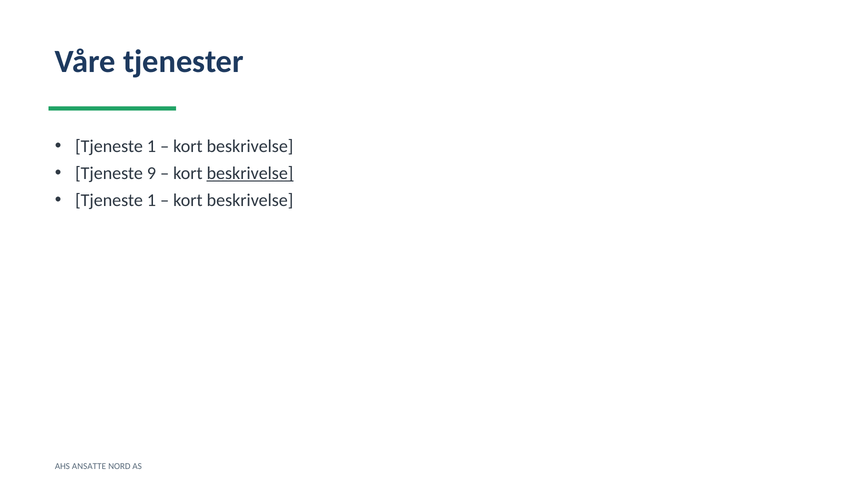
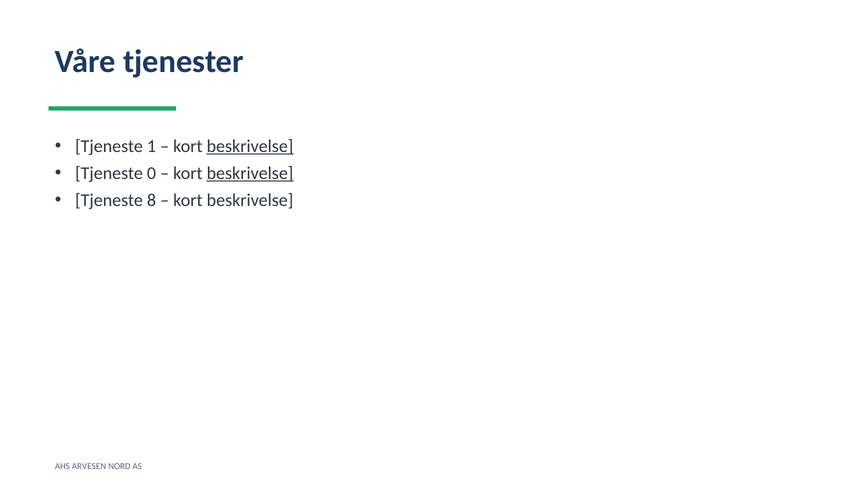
beskrivelse at (250, 146) underline: none -> present
9: 9 -> 0
1 at (151, 200): 1 -> 8
ANSATTE: ANSATTE -> ARVESEN
